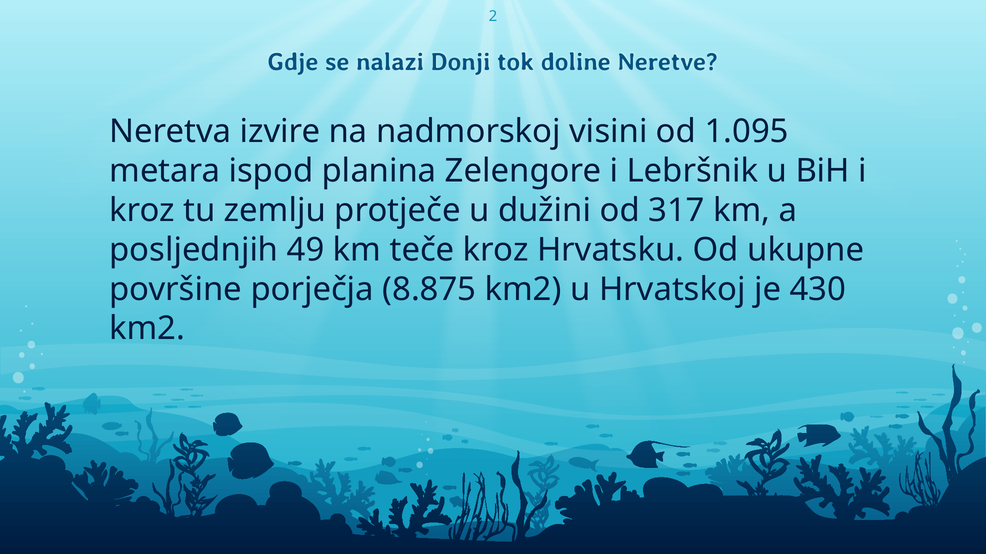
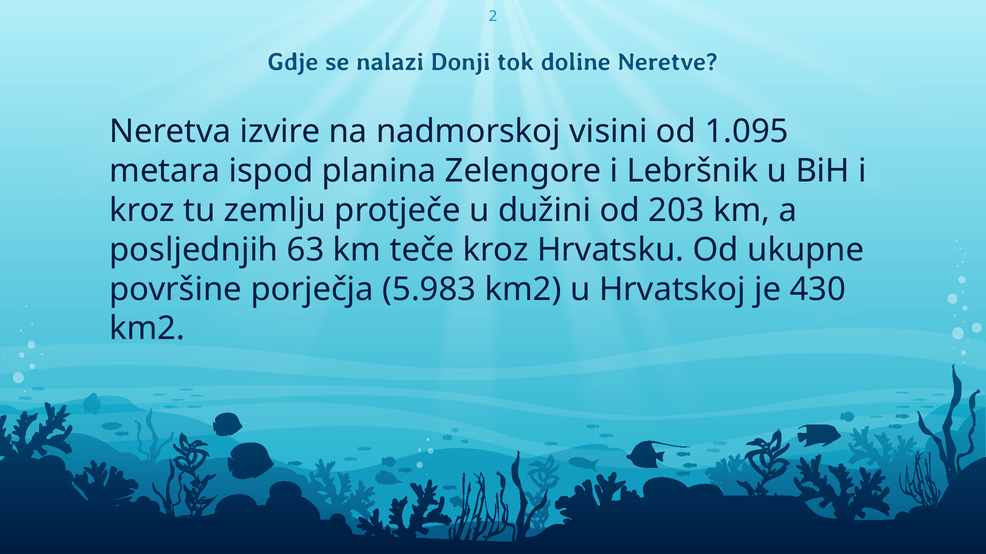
317: 317 -> 203
49: 49 -> 63
8.875: 8.875 -> 5.983
